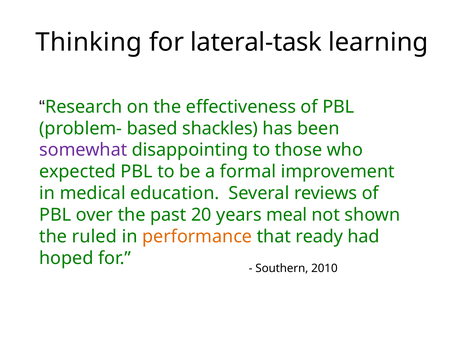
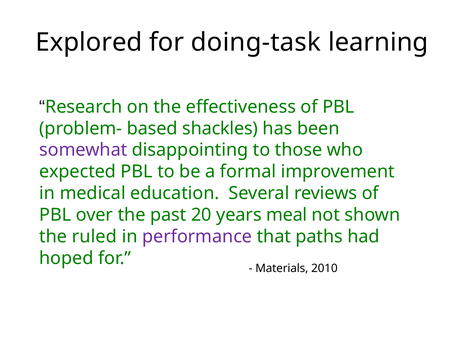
Thinking: Thinking -> Explored
lateral-task: lateral-task -> doing-task
performance colour: orange -> purple
ready: ready -> paths
Southern: Southern -> Materials
